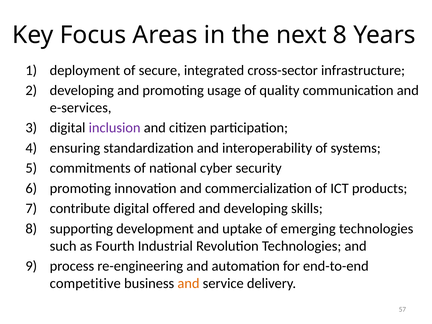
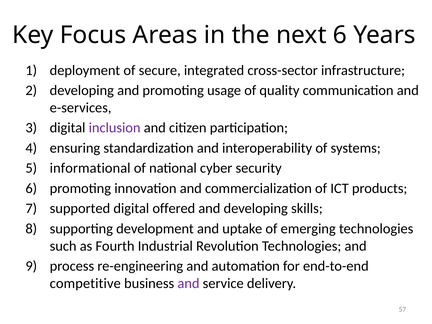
next 8: 8 -> 6
commitments: commitments -> informational
contribute: contribute -> supported
and at (188, 283) colour: orange -> purple
